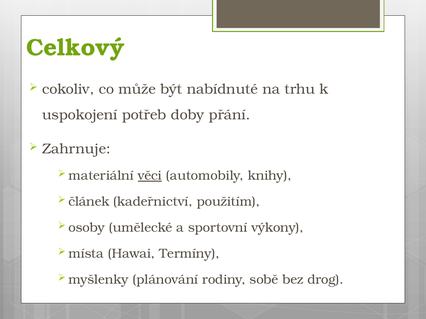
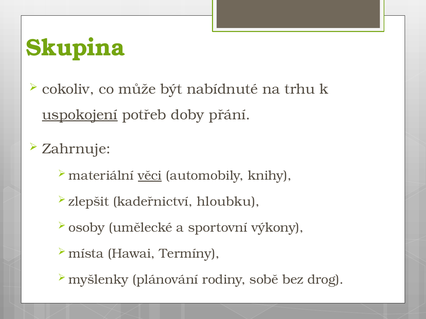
Celkový: Celkový -> Skupina
uspokojení underline: none -> present
článek: článek -> zlepšit
použitím: použitím -> hloubku
